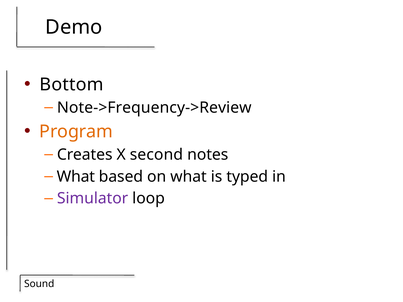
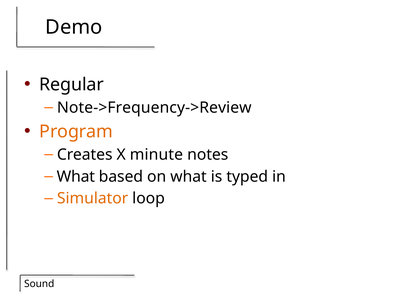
Bottom: Bottom -> Regular
second: second -> minute
Simulator colour: purple -> orange
